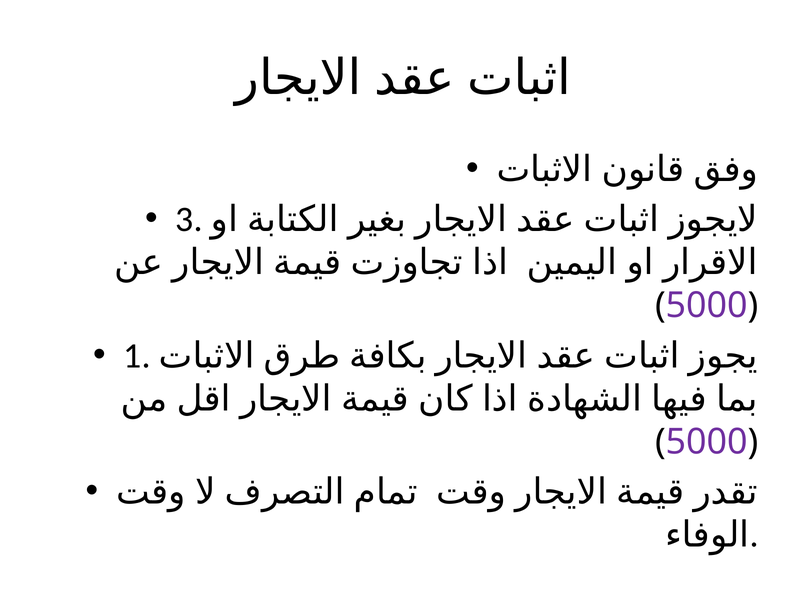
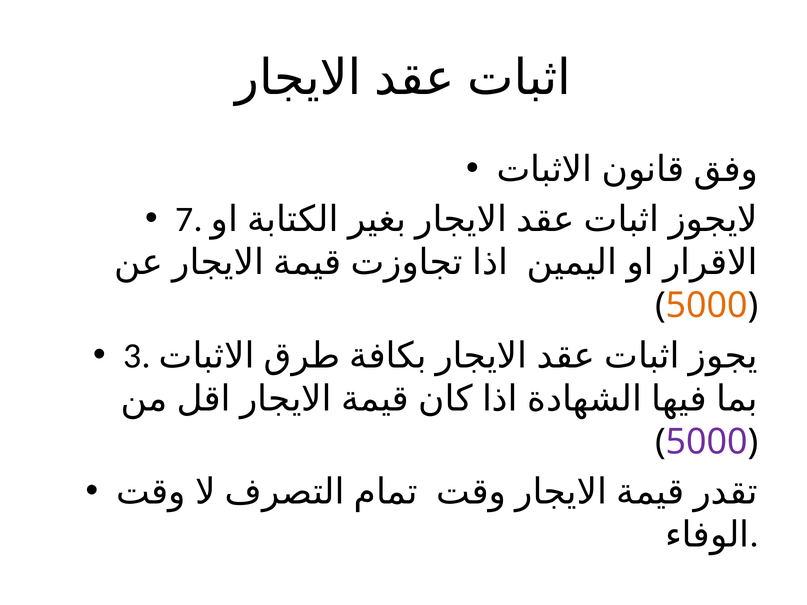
3: 3 -> 7
5000 at (707, 306) colour: purple -> orange
1: 1 -> 3
